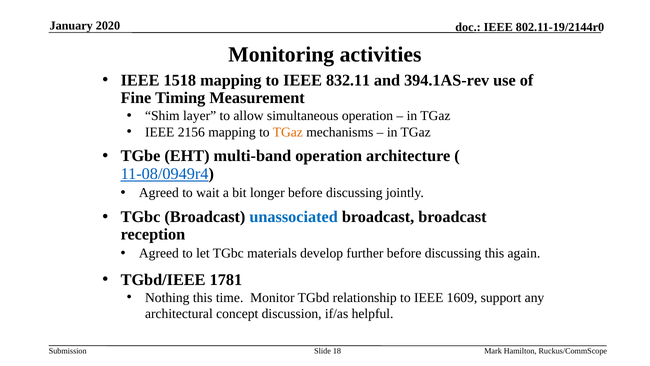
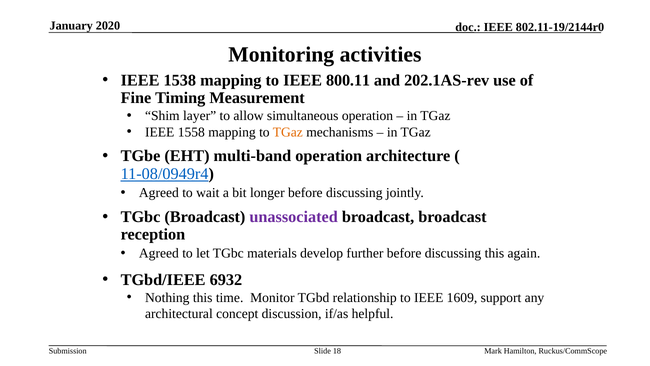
1518: 1518 -> 1538
832.11: 832.11 -> 800.11
394.1AS-rev: 394.1AS-rev -> 202.1AS-rev
2156: 2156 -> 1558
unassociated colour: blue -> purple
1781: 1781 -> 6932
